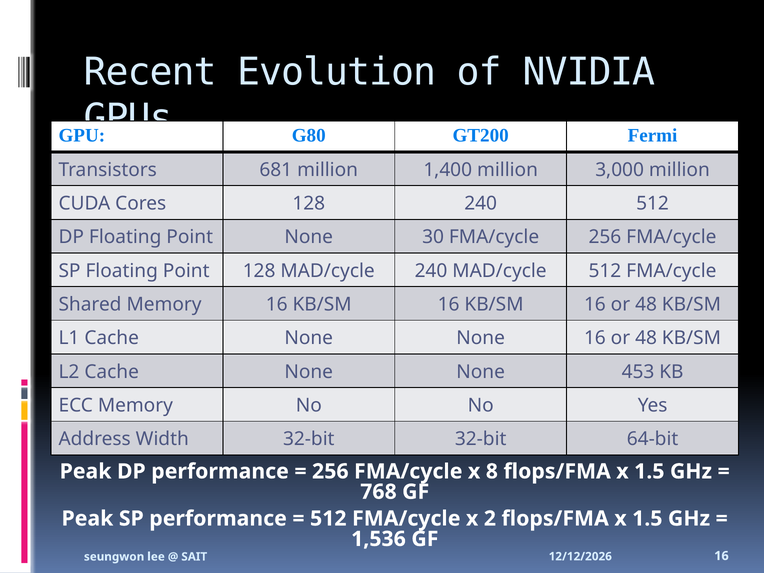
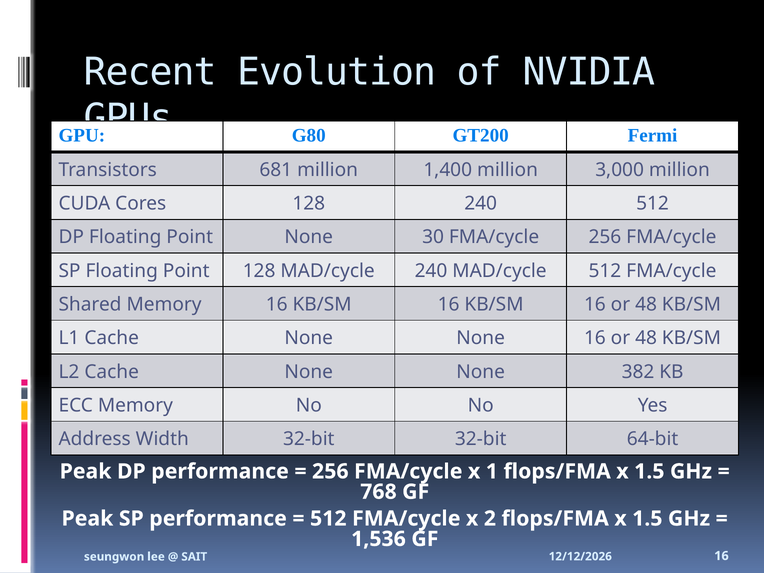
453: 453 -> 382
8: 8 -> 1
